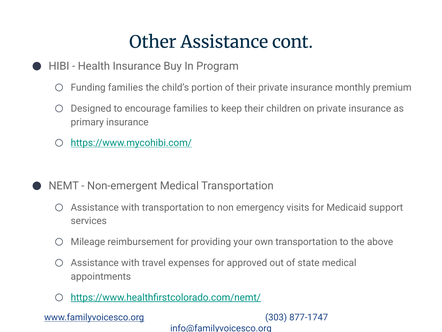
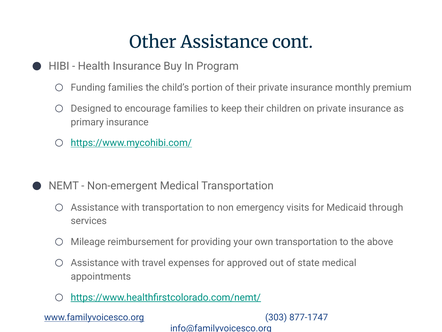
support: support -> through
